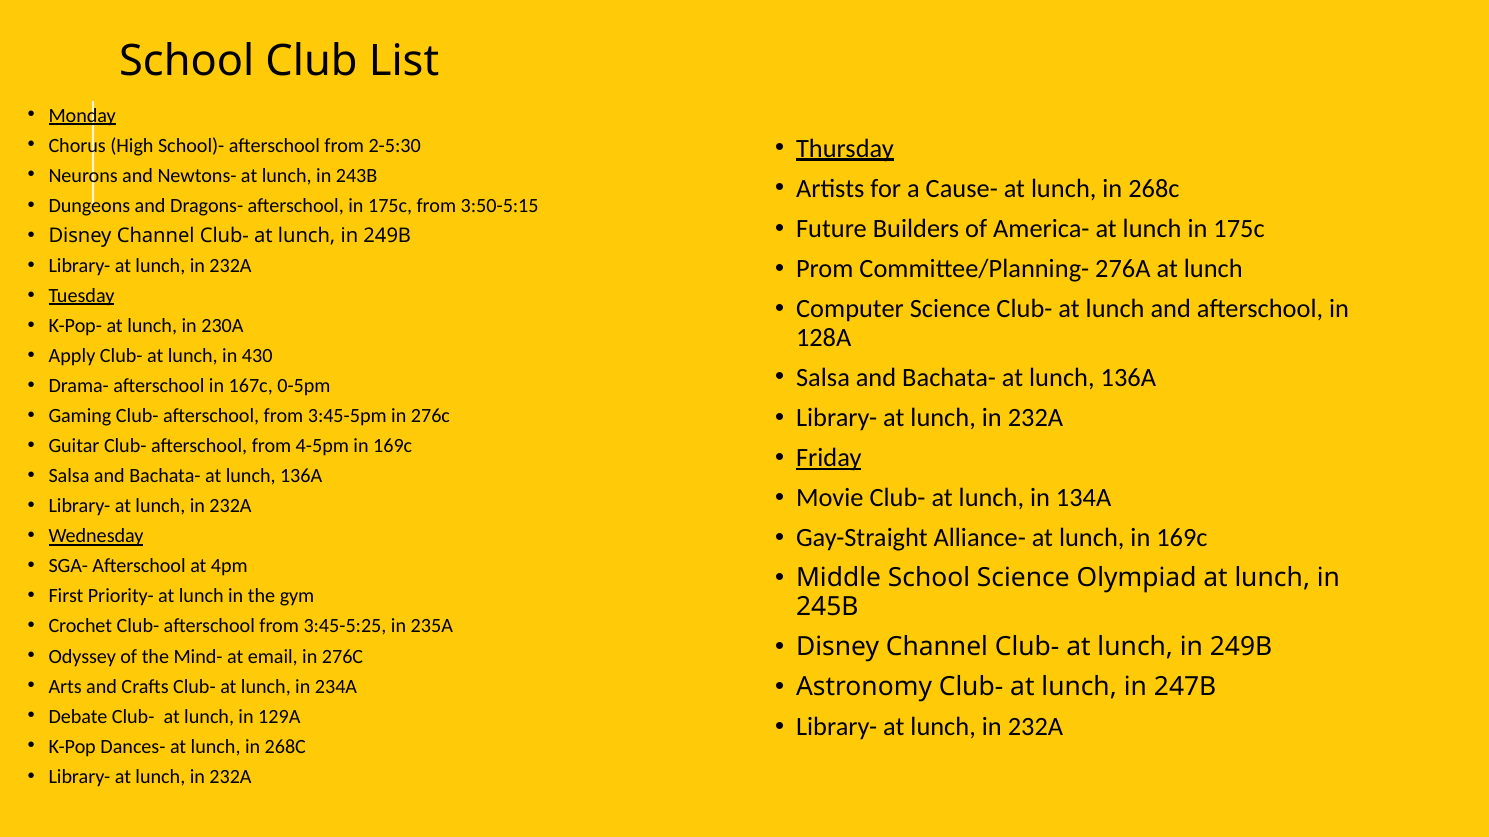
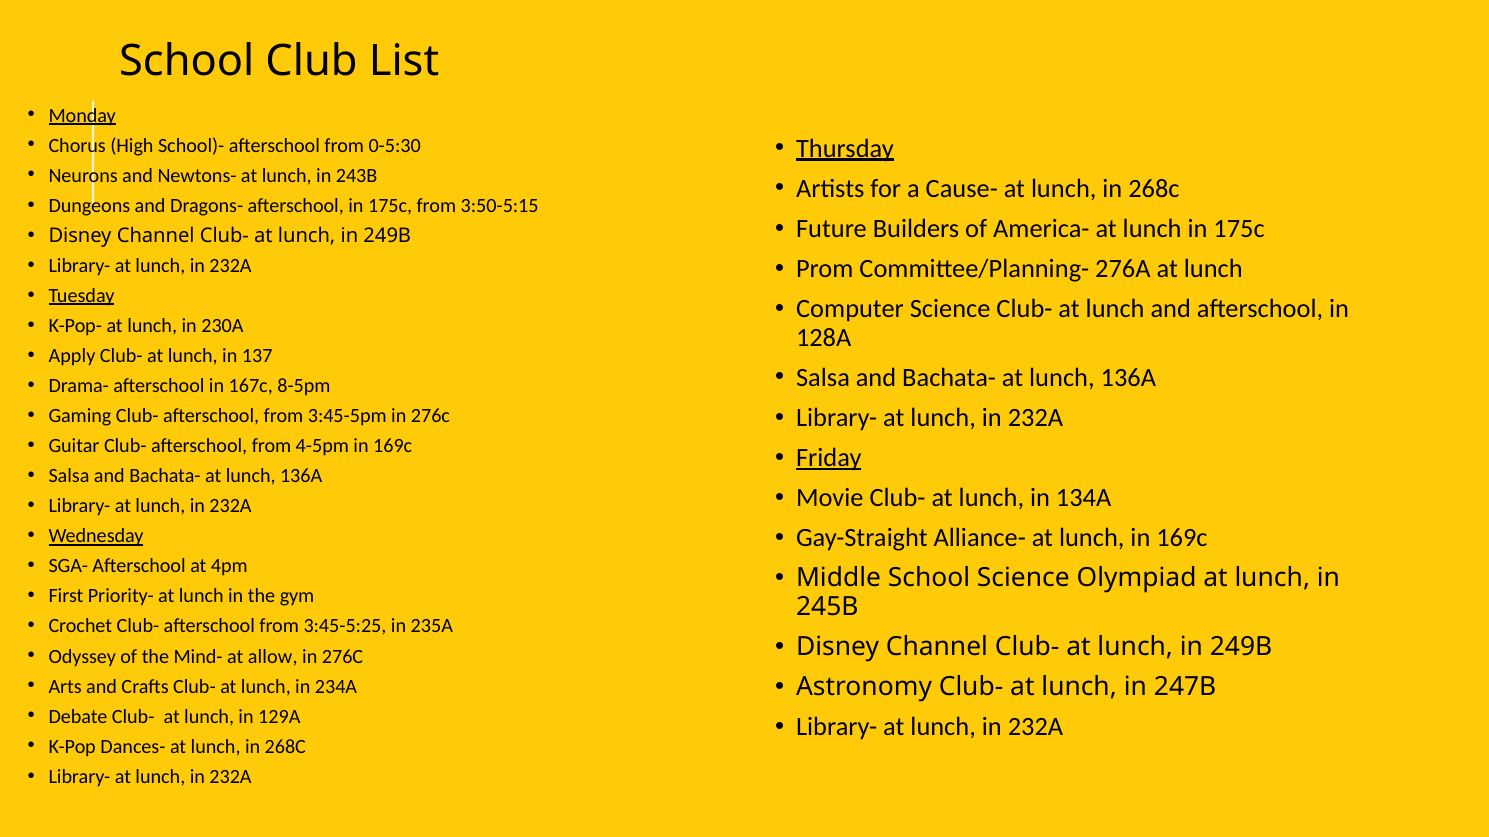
2-5:30: 2-5:30 -> 0-5:30
430: 430 -> 137
0-5pm: 0-5pm -> 8-5pm
email: email -> allow
